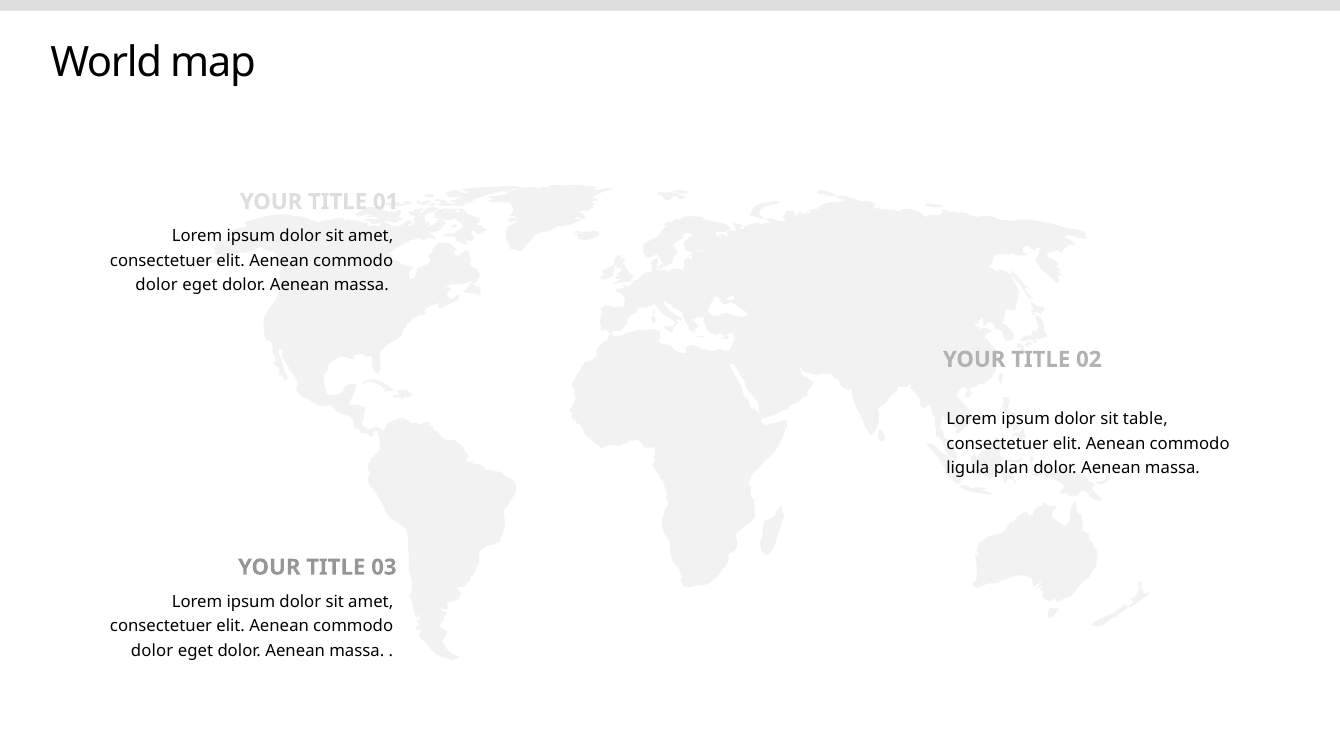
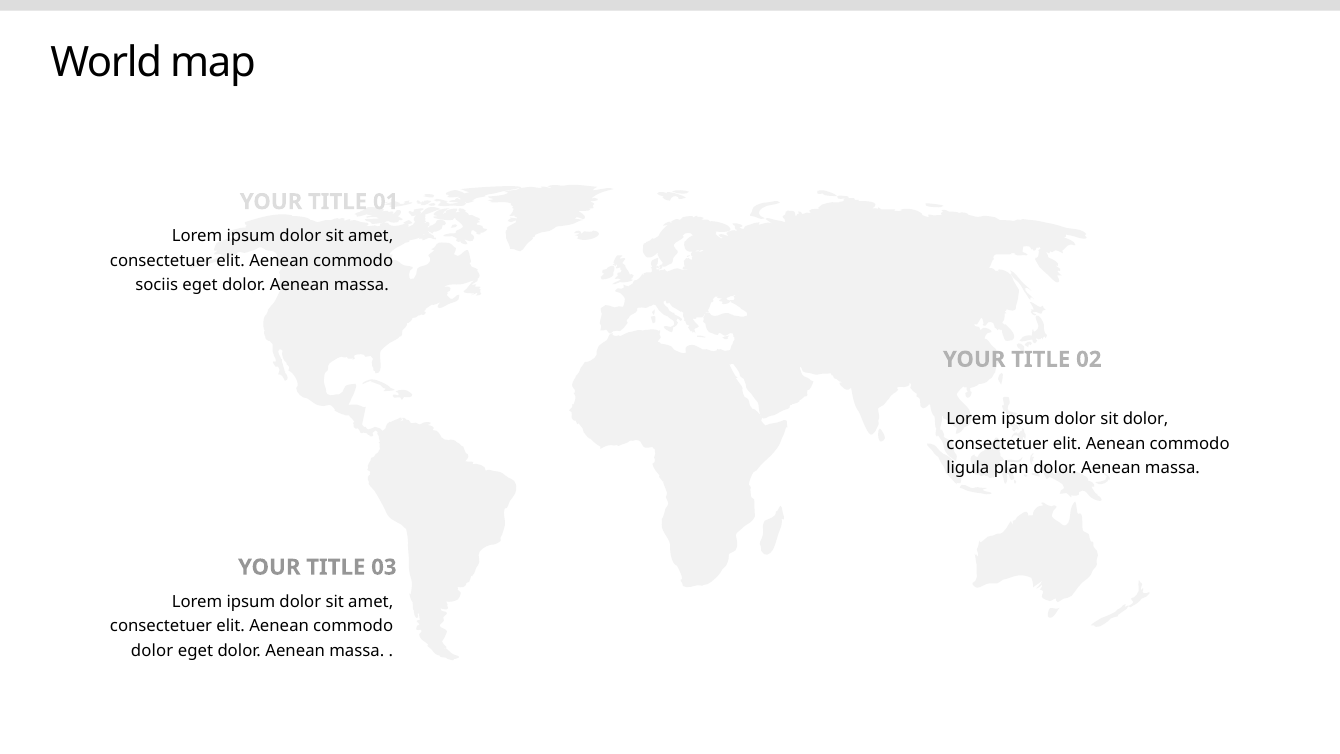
dolor at (157, 285): dolor -> sociis
sit table: table -> dolor
